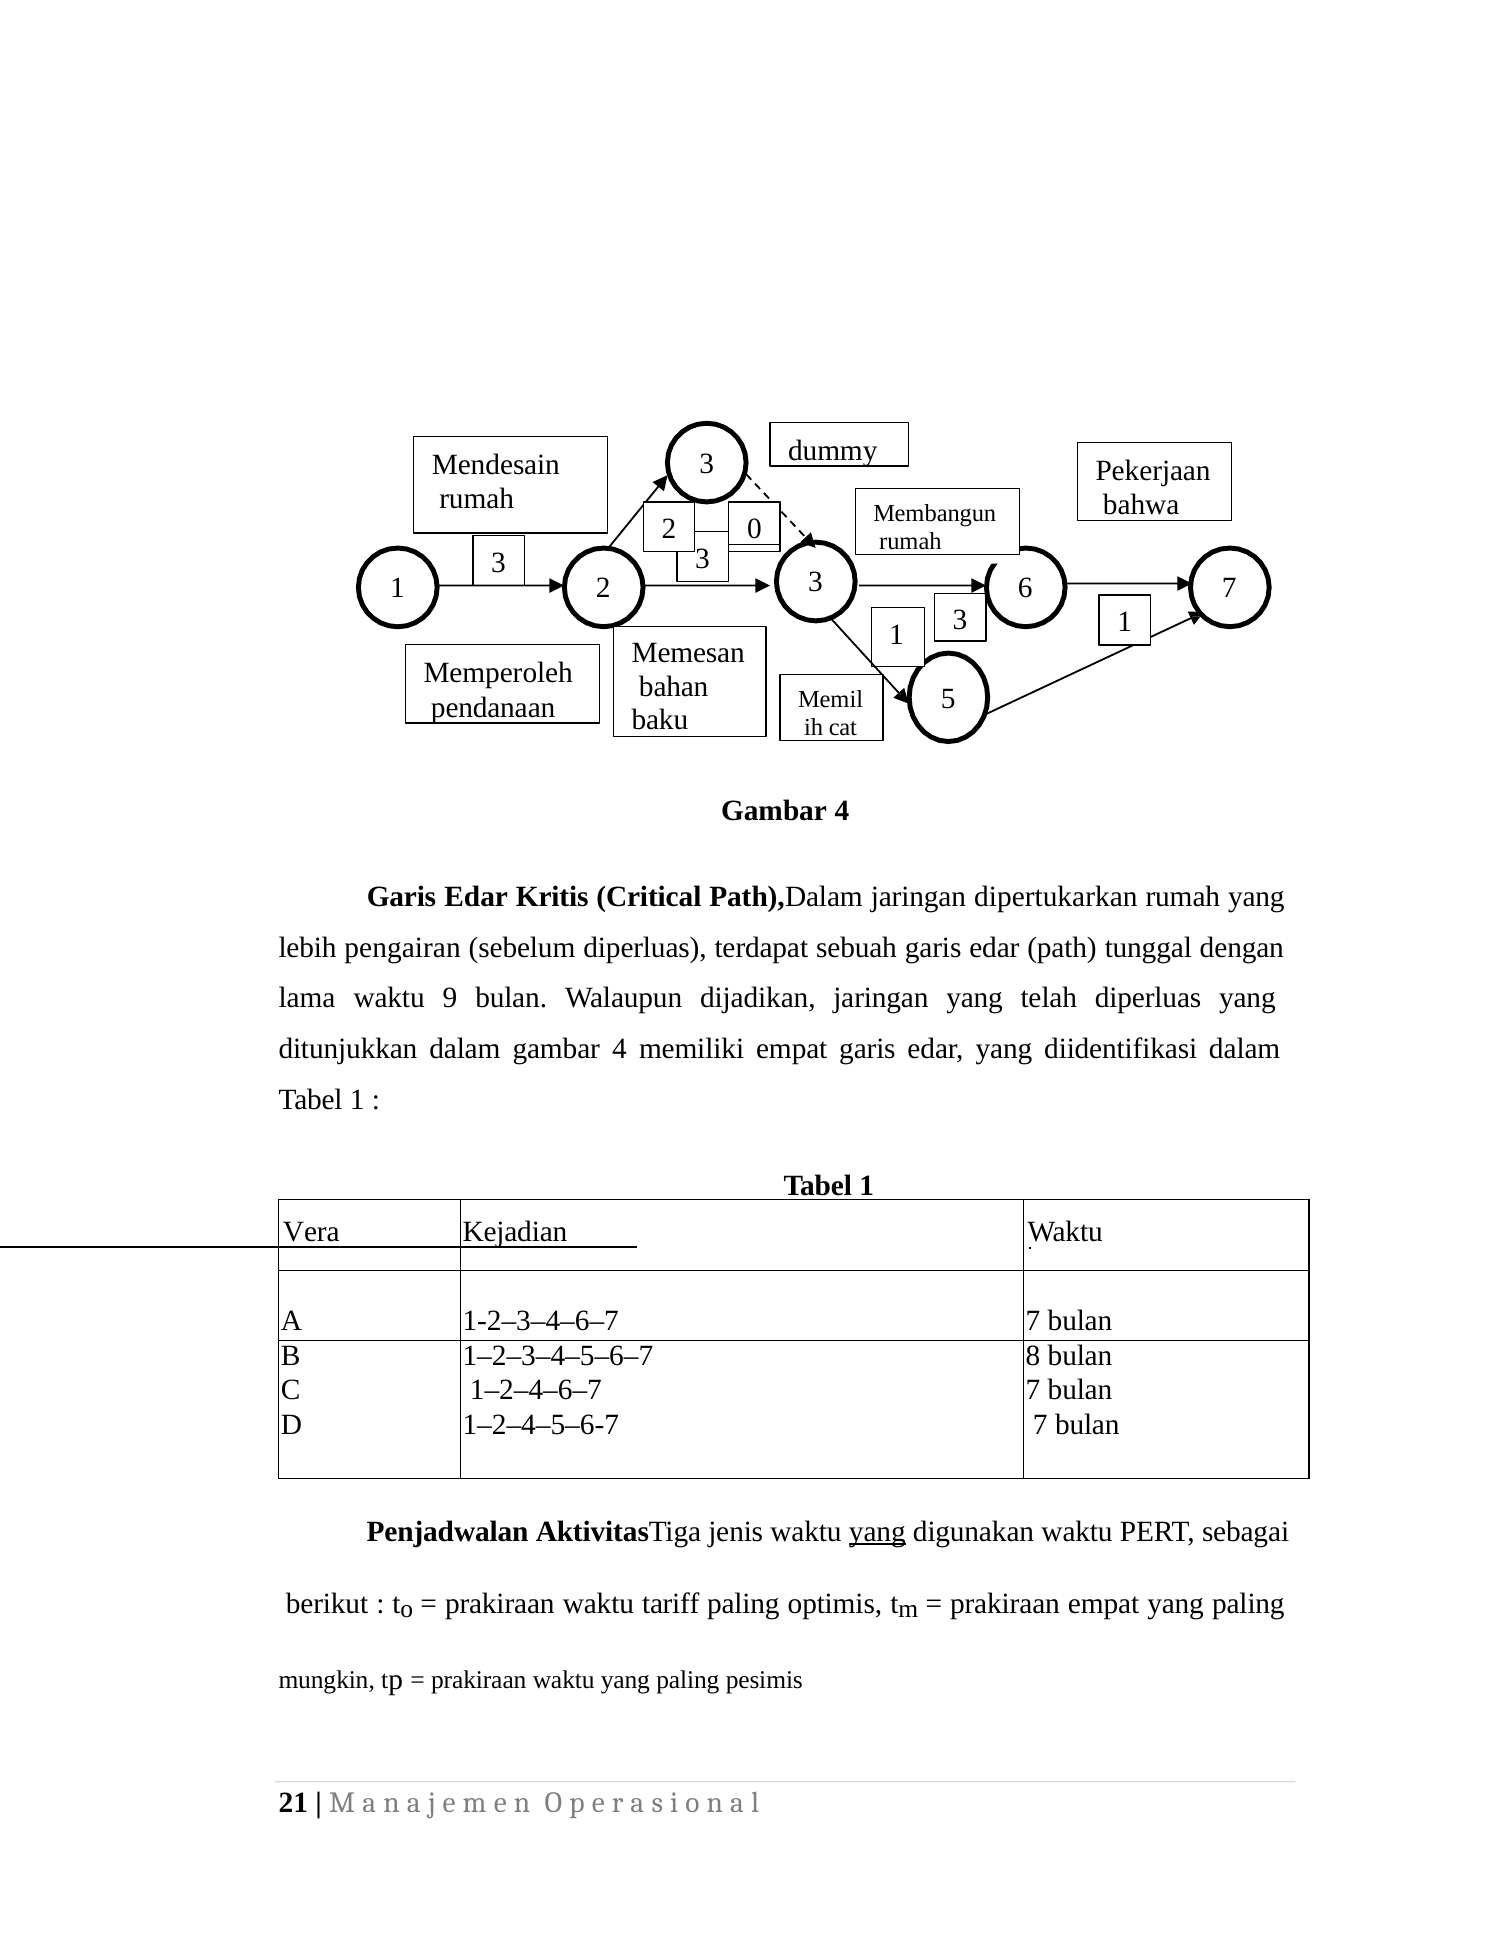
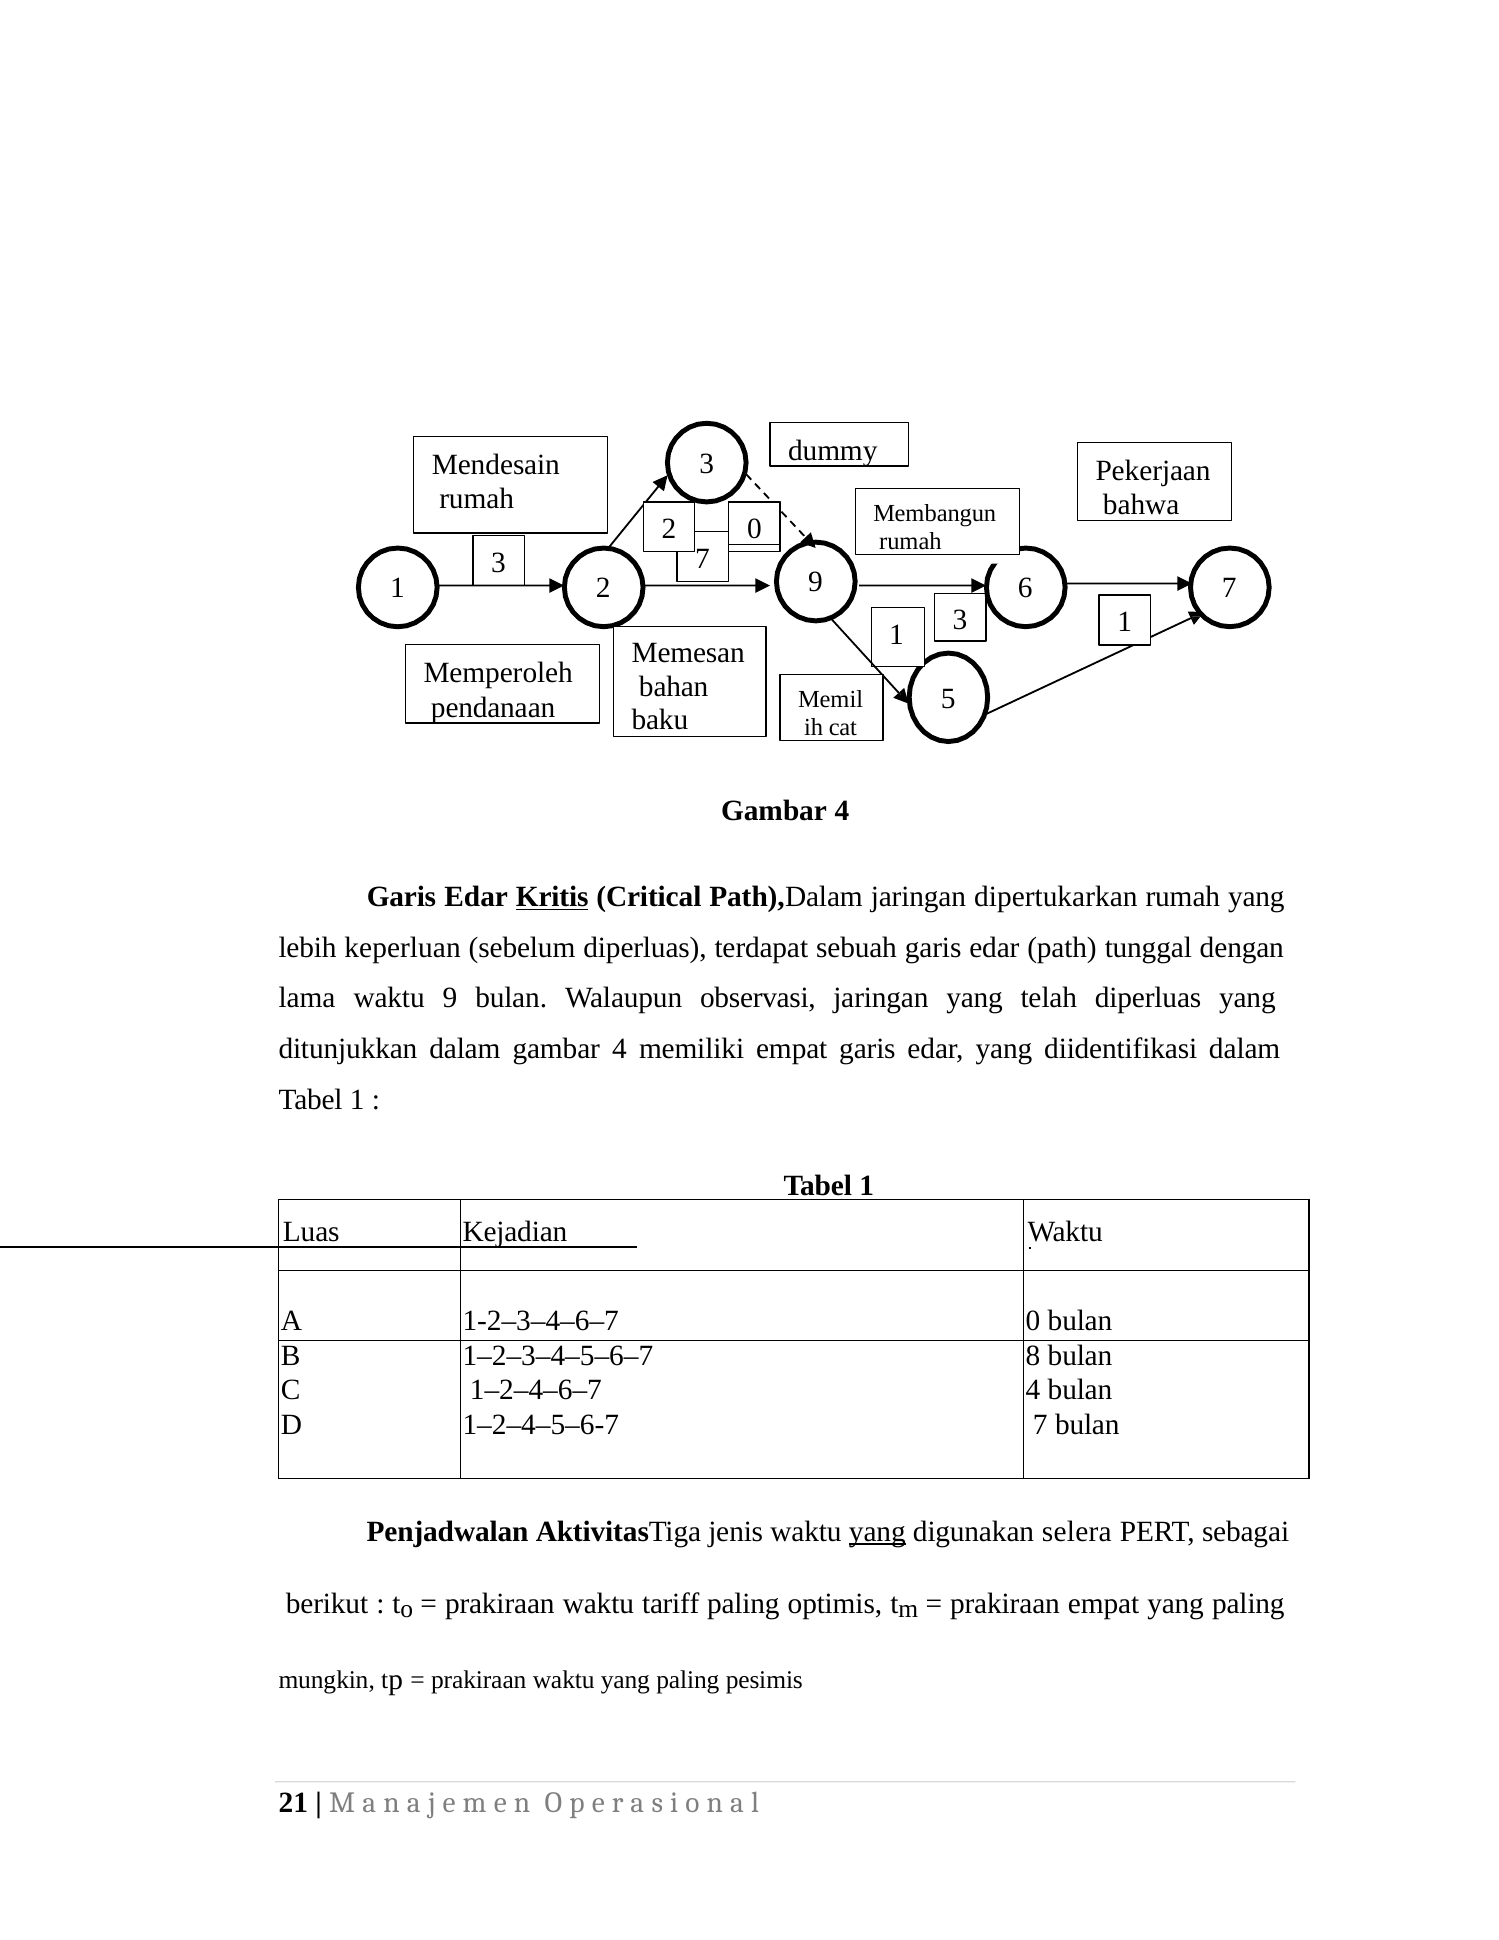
3 3: 3 -> 7
1 3: 3 -> 9
Kritis underline: none -> present
pengairan: pengairan -> keperluan
dijadikan: dijadikan -> observasi
Vera: Vera -> Luas
1-2–3–4–6–7 7: 7 -> 0
1–2–4–6–7 7: 7 -> 4
digunakan waktu: waktu -> selera
